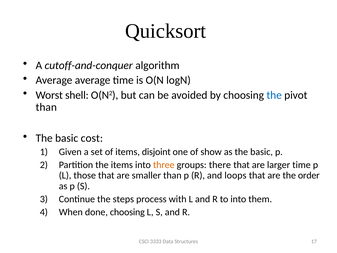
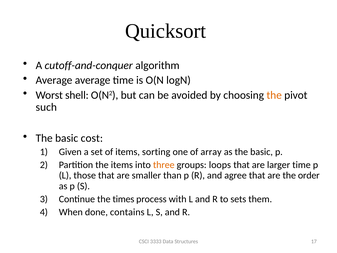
the at (274, 95) colour: blue -> orange
than at (46, 107): than -> such
disjoint: disjoint -> sorting
show: show -> array
there: there -> loops
loops: loops -> agree
steps: steps -> times
to into: into -> sets
done choosing: choosing -> contains
